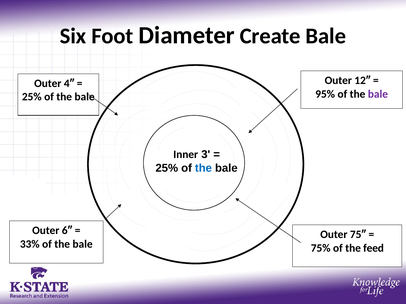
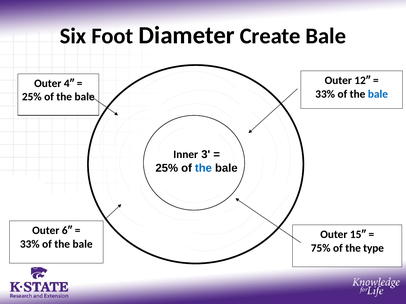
95% at (325, 94): 95% -> 33%
bale at (378, 94) colour: purple -> blue
75″: 75″ -> 15″
feed: feed -> type
